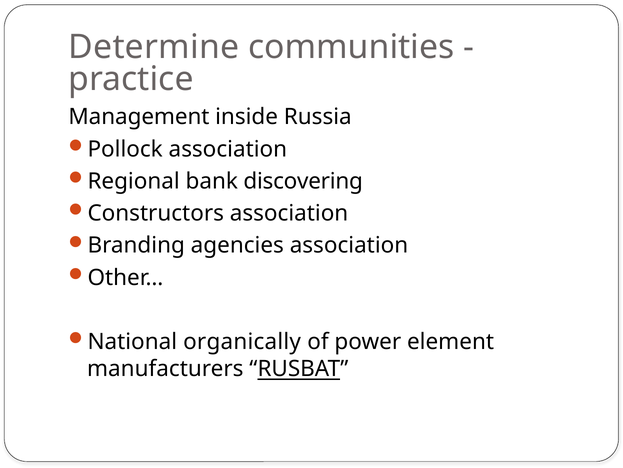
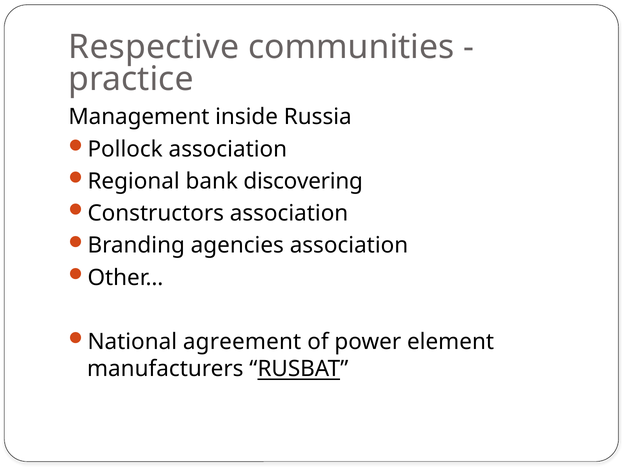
Determine: Determine -> Respective
organically: organically -> agreement
